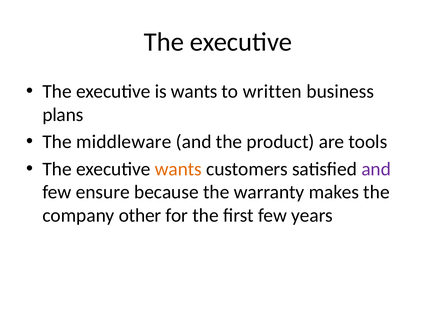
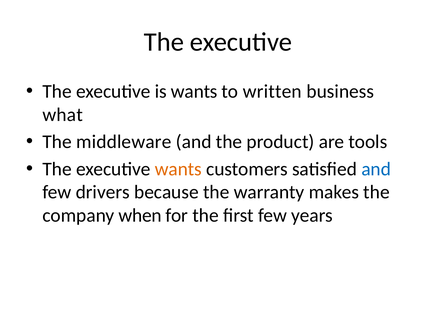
plans: plans -> what
and at (376, 169) colour: purple -> blue
ensure: ensure -> drivers
other: other -> when
